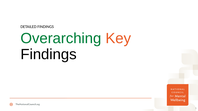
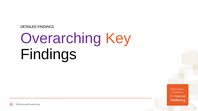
Overarching colour: green -> purple
